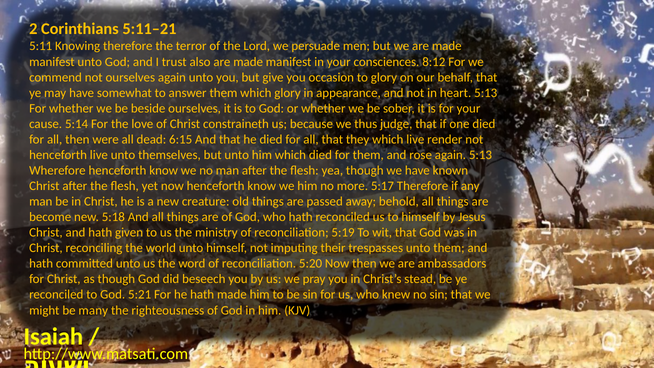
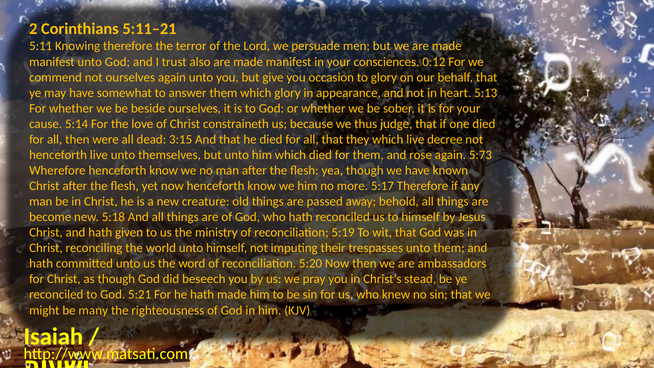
8:12: 8:12 -> 0:12
6:15: 6:15 -> 3:15
render: render -> decree
again 5:13: 5:13 -> 5:73
